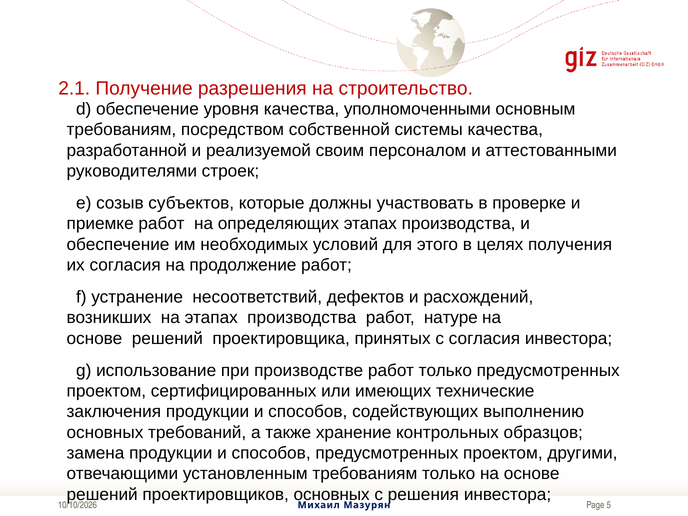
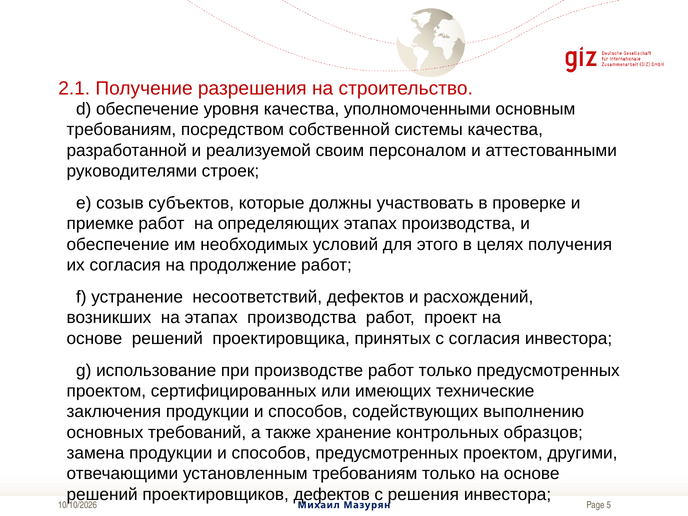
натуре: натуре -> проект
проектировщиков основных: основных -> дефектов
